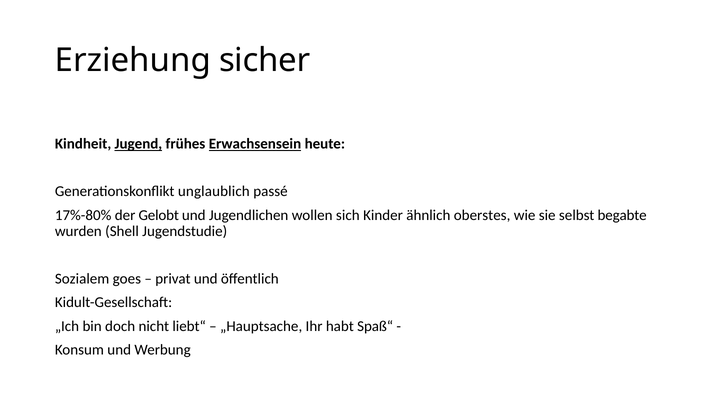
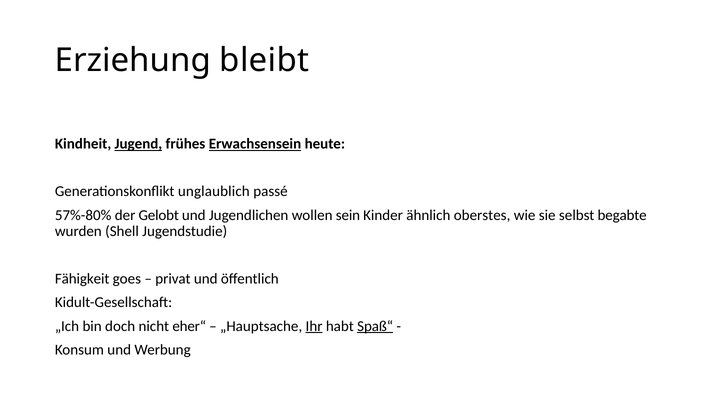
sicher: sicher -> bleibt
17%-80%: 17%-80% -> 57%-80%
sich: sich -> sein
Sozialem: Sozialem -> Fähigkeit
liebt“: liebt“ -> eher“
Ihr underline: none -> present
Spaß“ underline: none -> present
